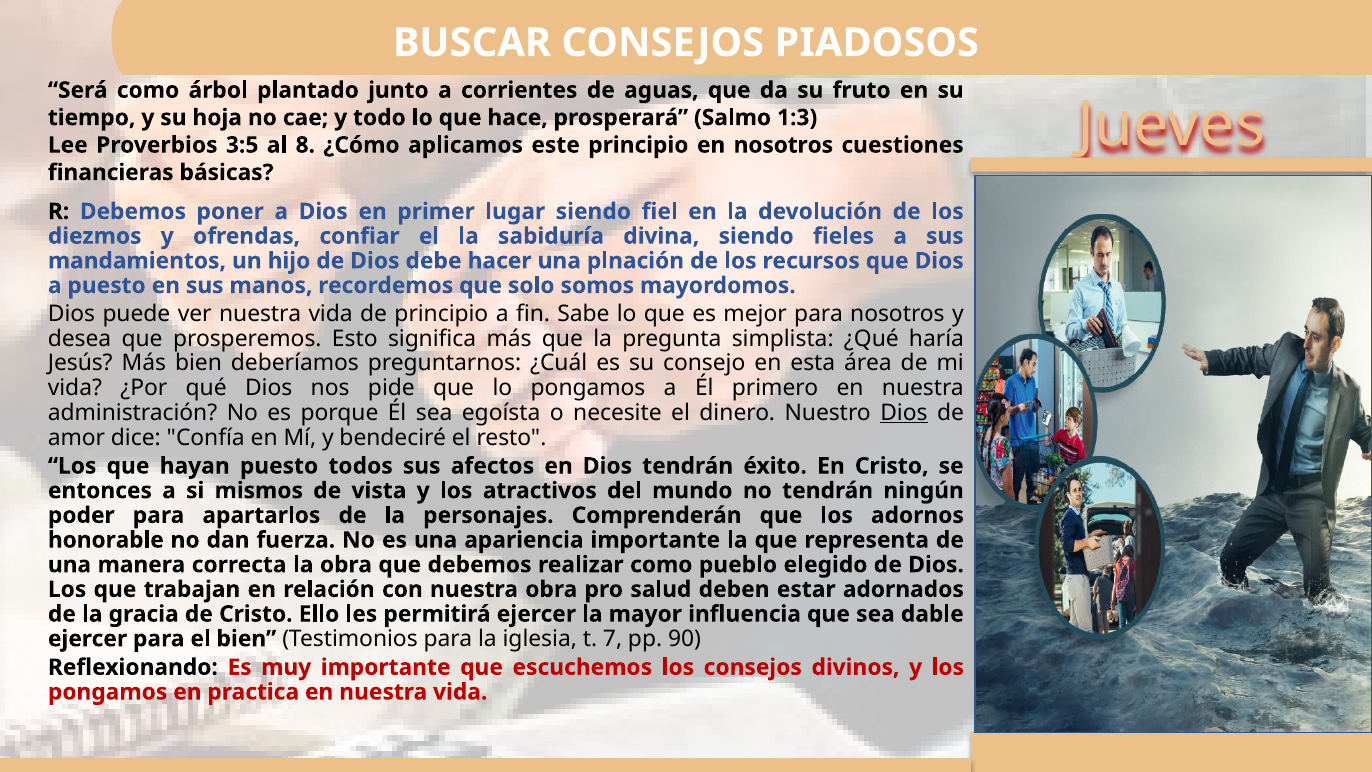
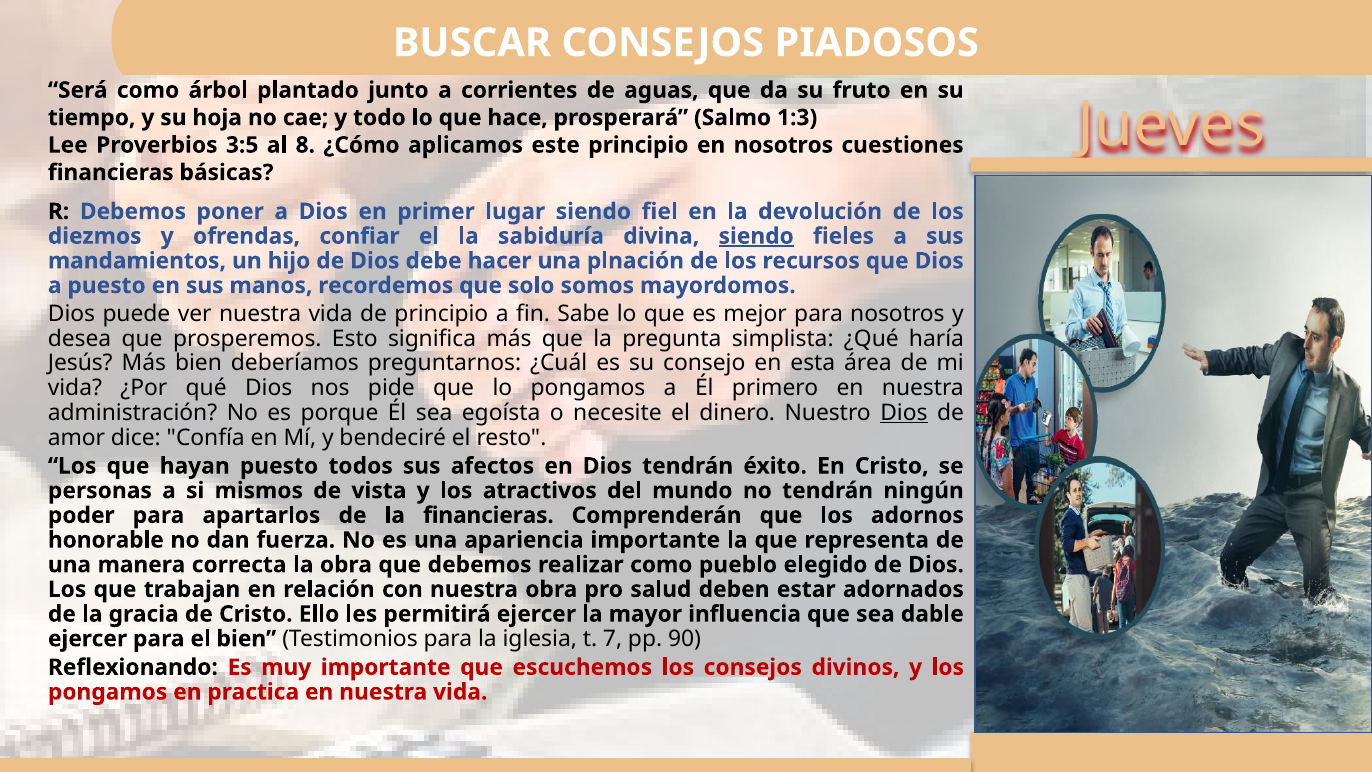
siendo at (756, 236) underline: none -> present
entonces: entonces -> personas
la personajes: personajes -> financieras
